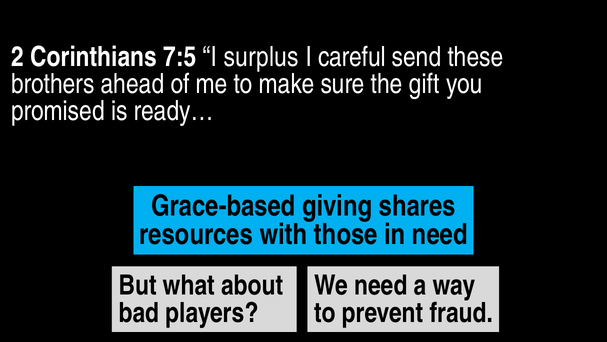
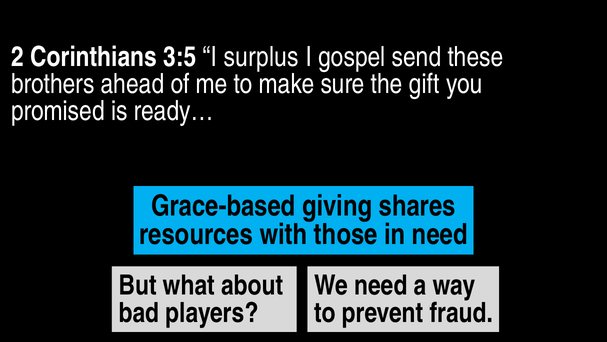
7:5: 7:5 -> 3:5
careful: careful -> gospel
